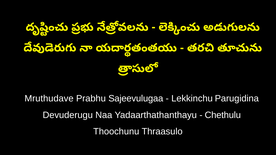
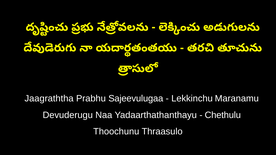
Mruthudave: Mruthudave -> Jaagraththa
Parugidina: Parugidina -> Maranamu
